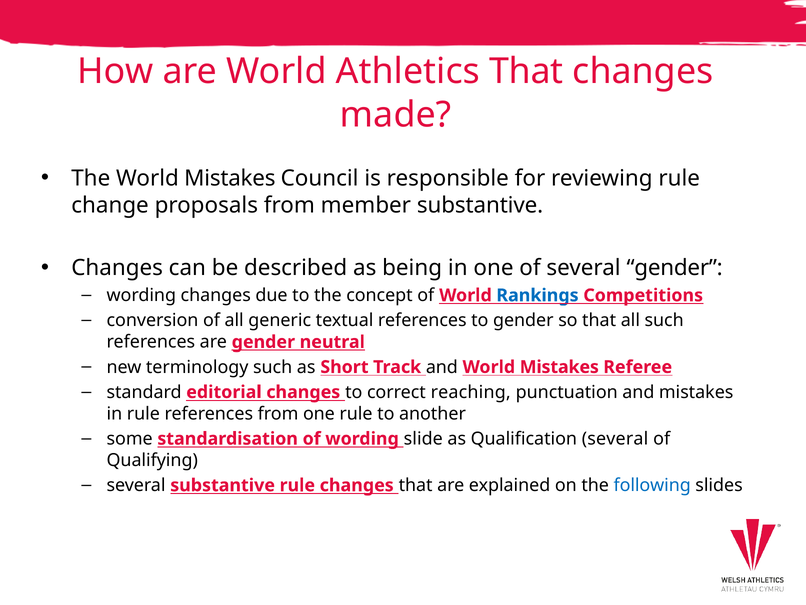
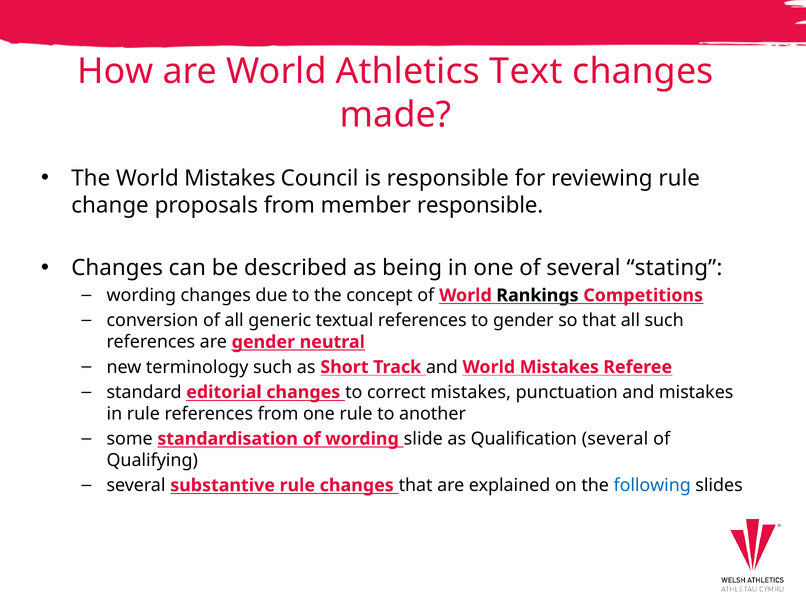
Athletics That: That -> Text
member substantive: substantive -> responsible
several gender: gender -> stating
Rankings colour: blue -> black
correct reaching: reaching -> mistakes
